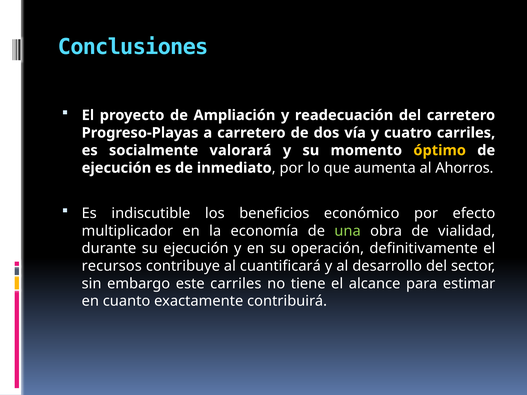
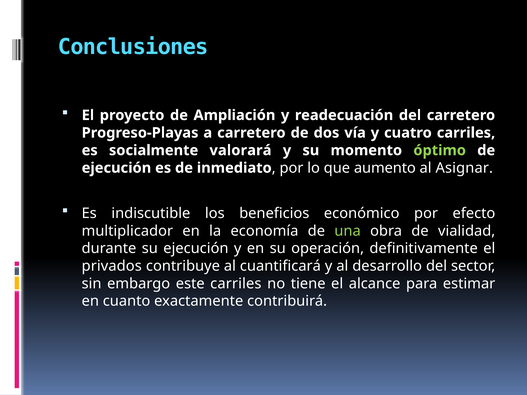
óptimo colour: yellow -> light green
aumenta: aumenta -> aumento
Ahorros: Ahorros -> Asignar
recursos: recursos -> privados
